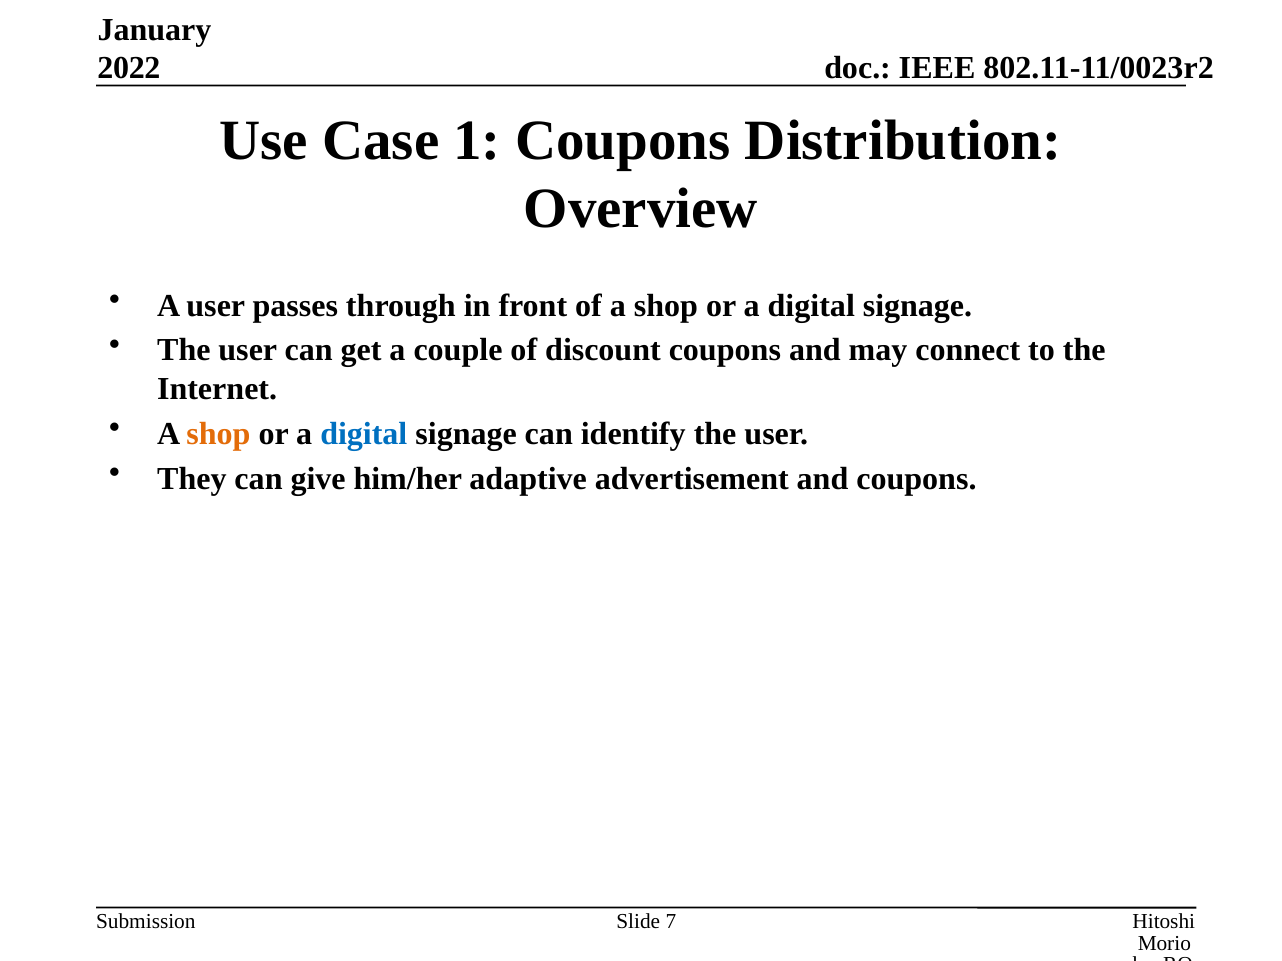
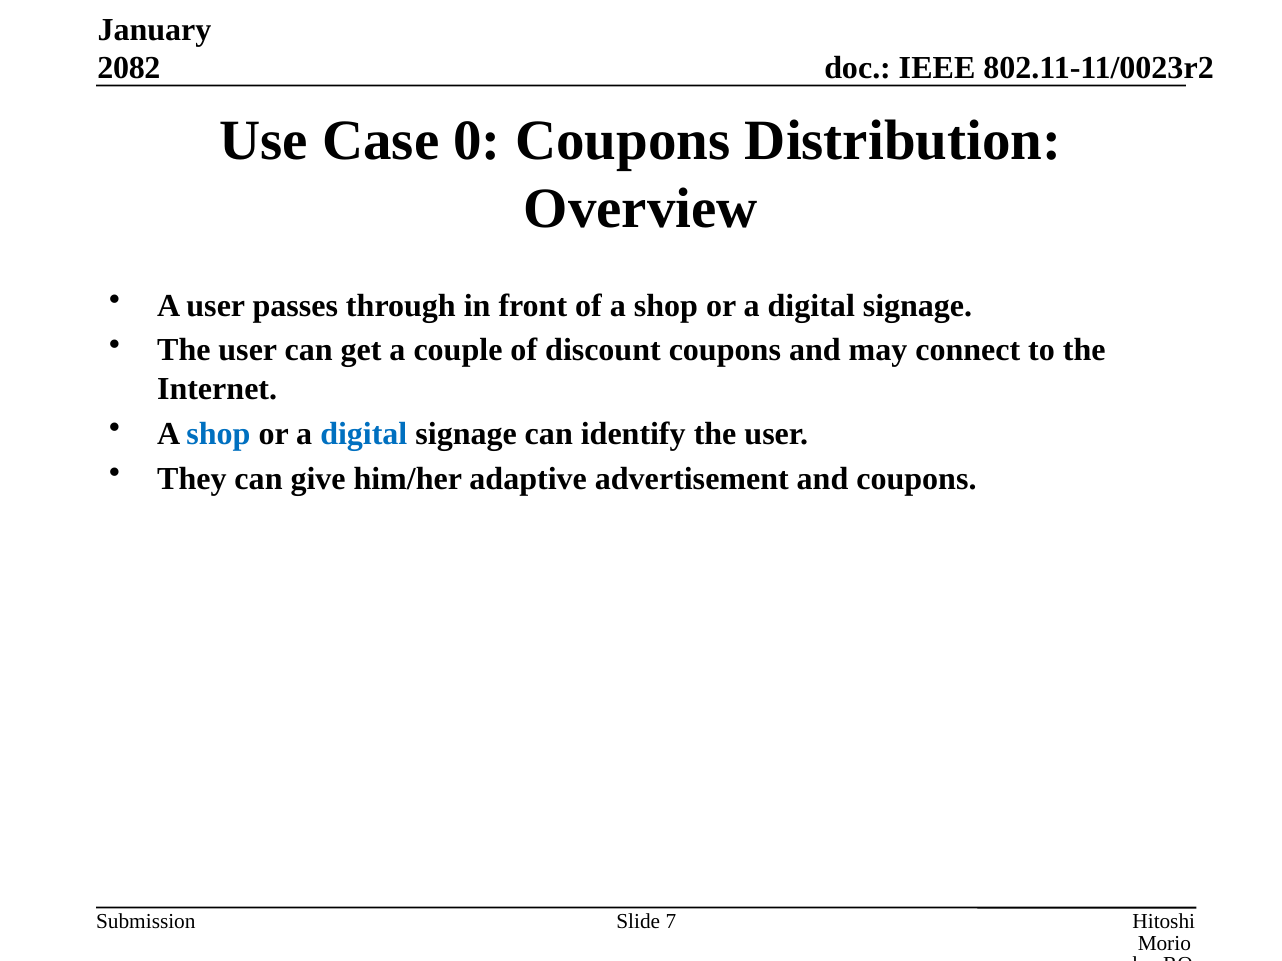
2022: 2022 -> 2082
1: 1 -> 0
shop at (218, 434) colour: orange -> blue
